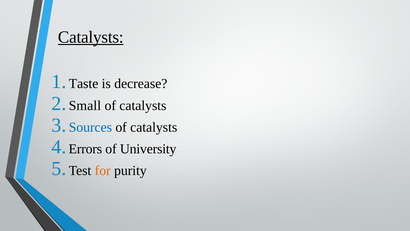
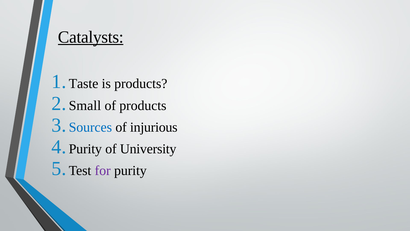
is decrease: decrease -> products
catalysts at (143, 105): catalysts -> products
catalysts at (154, 127): catalysts -> injurious
Errors at (85, 149): Errors -> Purity
for colour: orange -> purple
